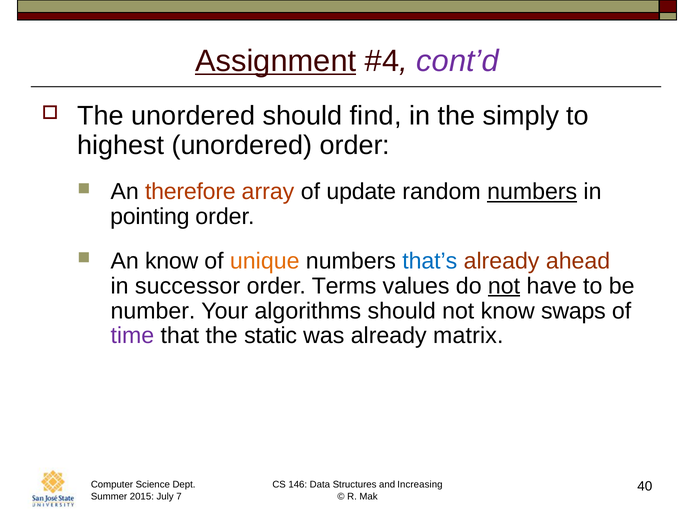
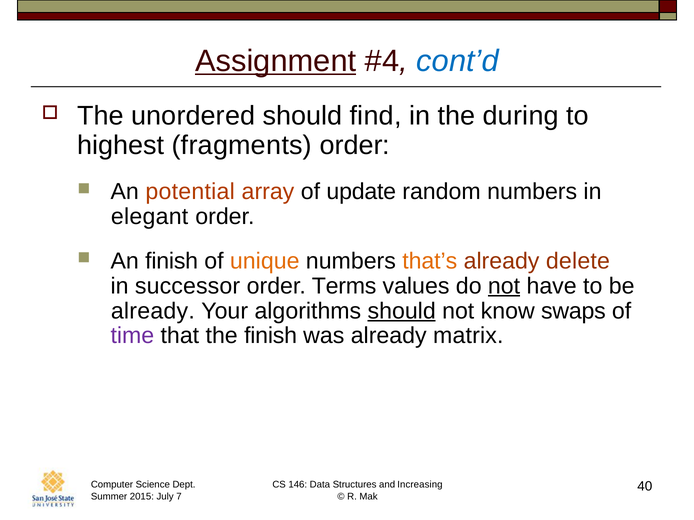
cont’d colour: purple -> blue
simply: simply -> during
highest unordered: unordered -> fragments
therefore: therefore -> potential
numbers at (532, 192) underline: present -> none
pointing: pointing -> elegant
An know: know -> finish
that’s colour: blue -> orange
ahead: ahead -> delete
number at (153, 311): number -> already
should at (402, 311) underline: none -> present
the static: static -> finish
